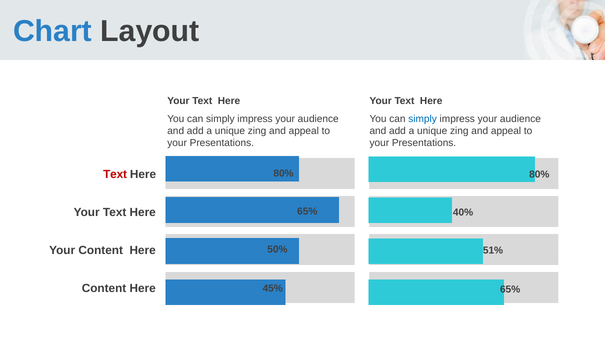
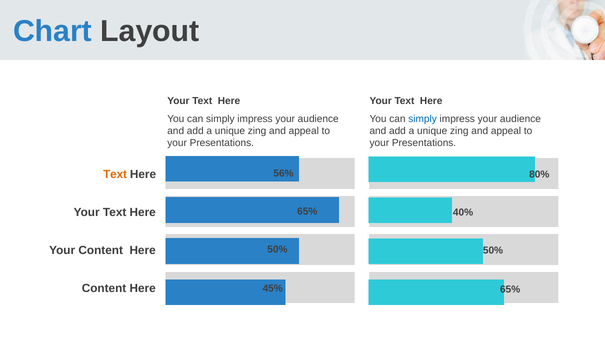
Text at (115, 175) colour: red -> orange
Here 80%: 80% -> 56%
51% at (493, 251): 51% -> 50%
